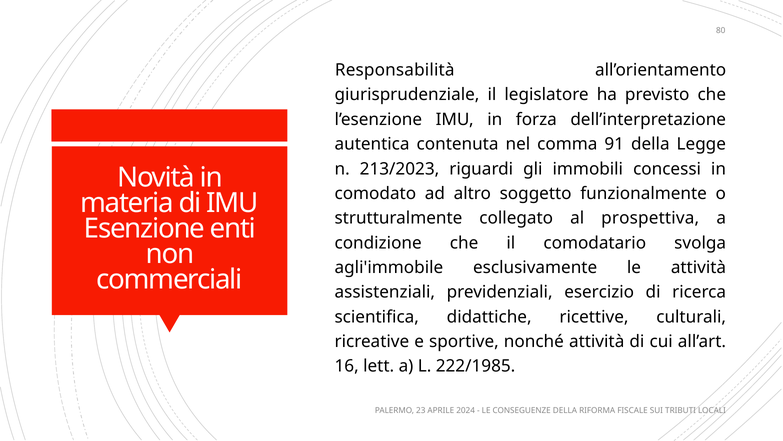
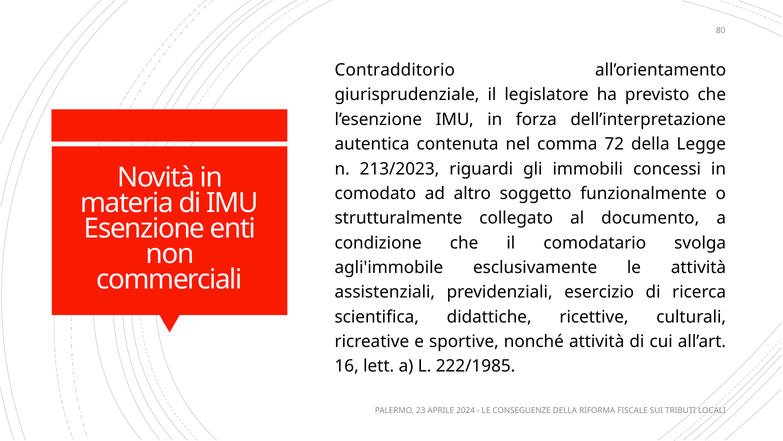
Responsabilità: Responsabilità -> Contradditorio
91: 91 -> 72
prospettiva: prospettiva -> documento
